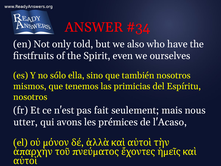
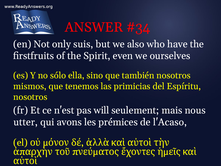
told: told -> suis
fait: fait -> will
